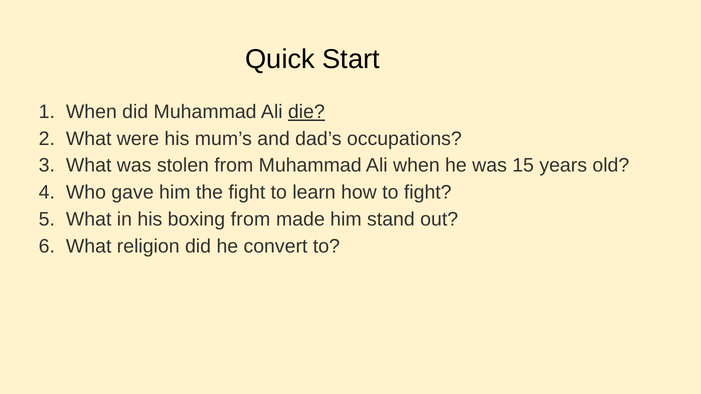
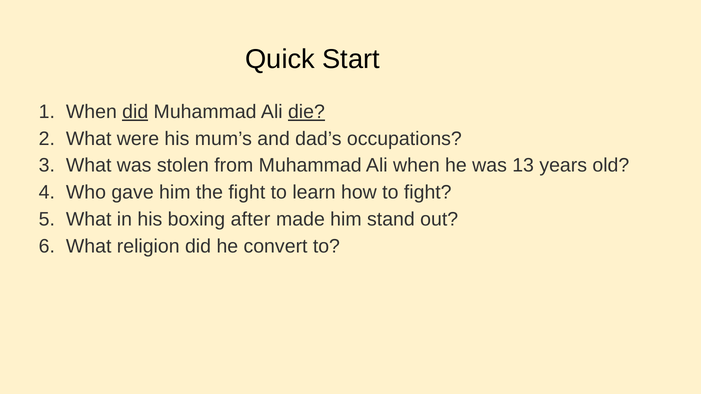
did at (135, 112) underline: none -> present
15: 15 -> 13
boxing from: from -> after
